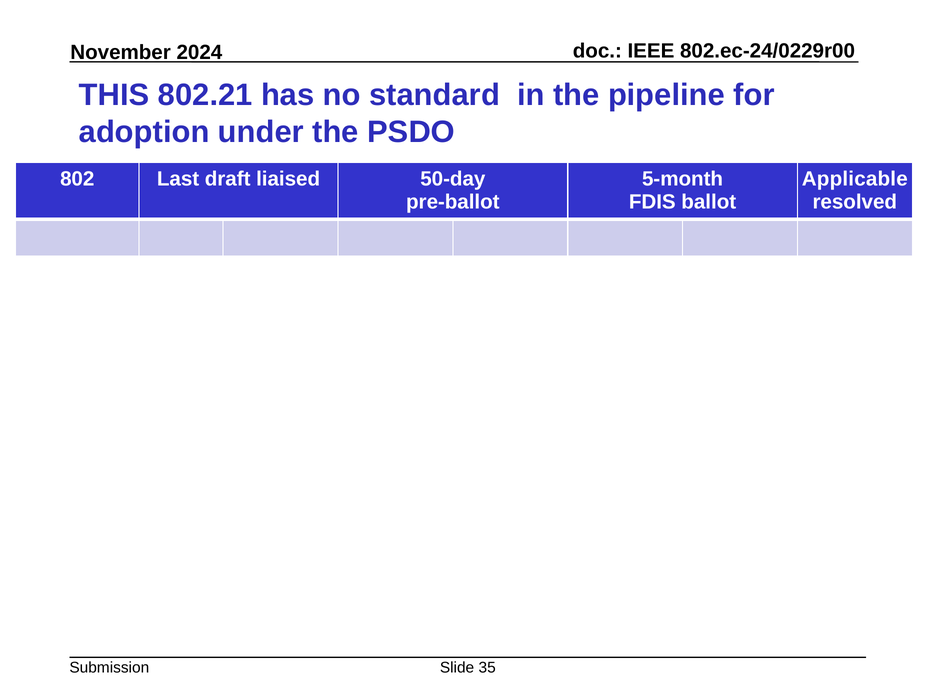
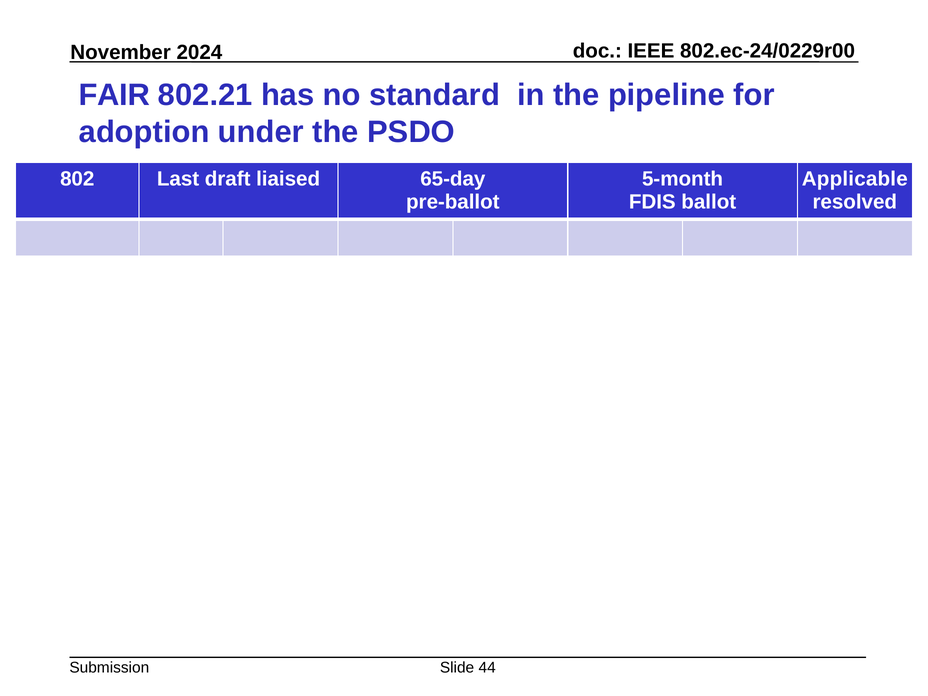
THIS: THIS -> FAIR
50-day: 50-day -> 65-day
35: 35 -> 44
